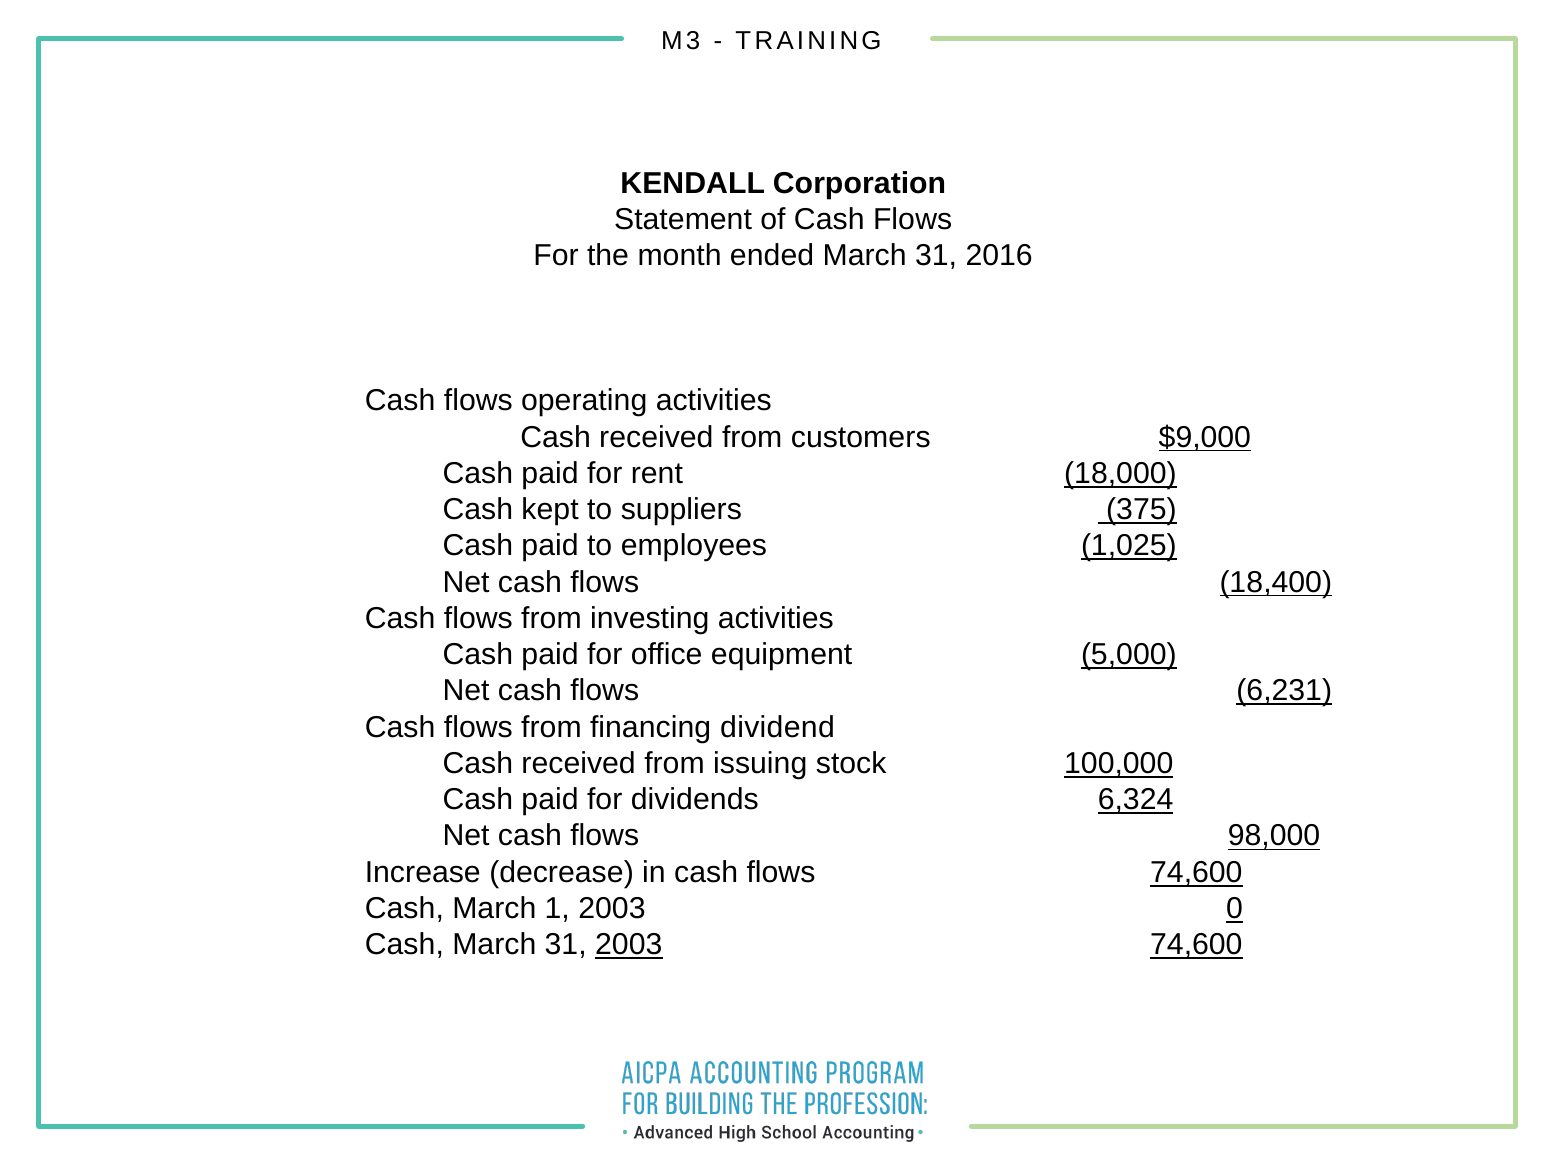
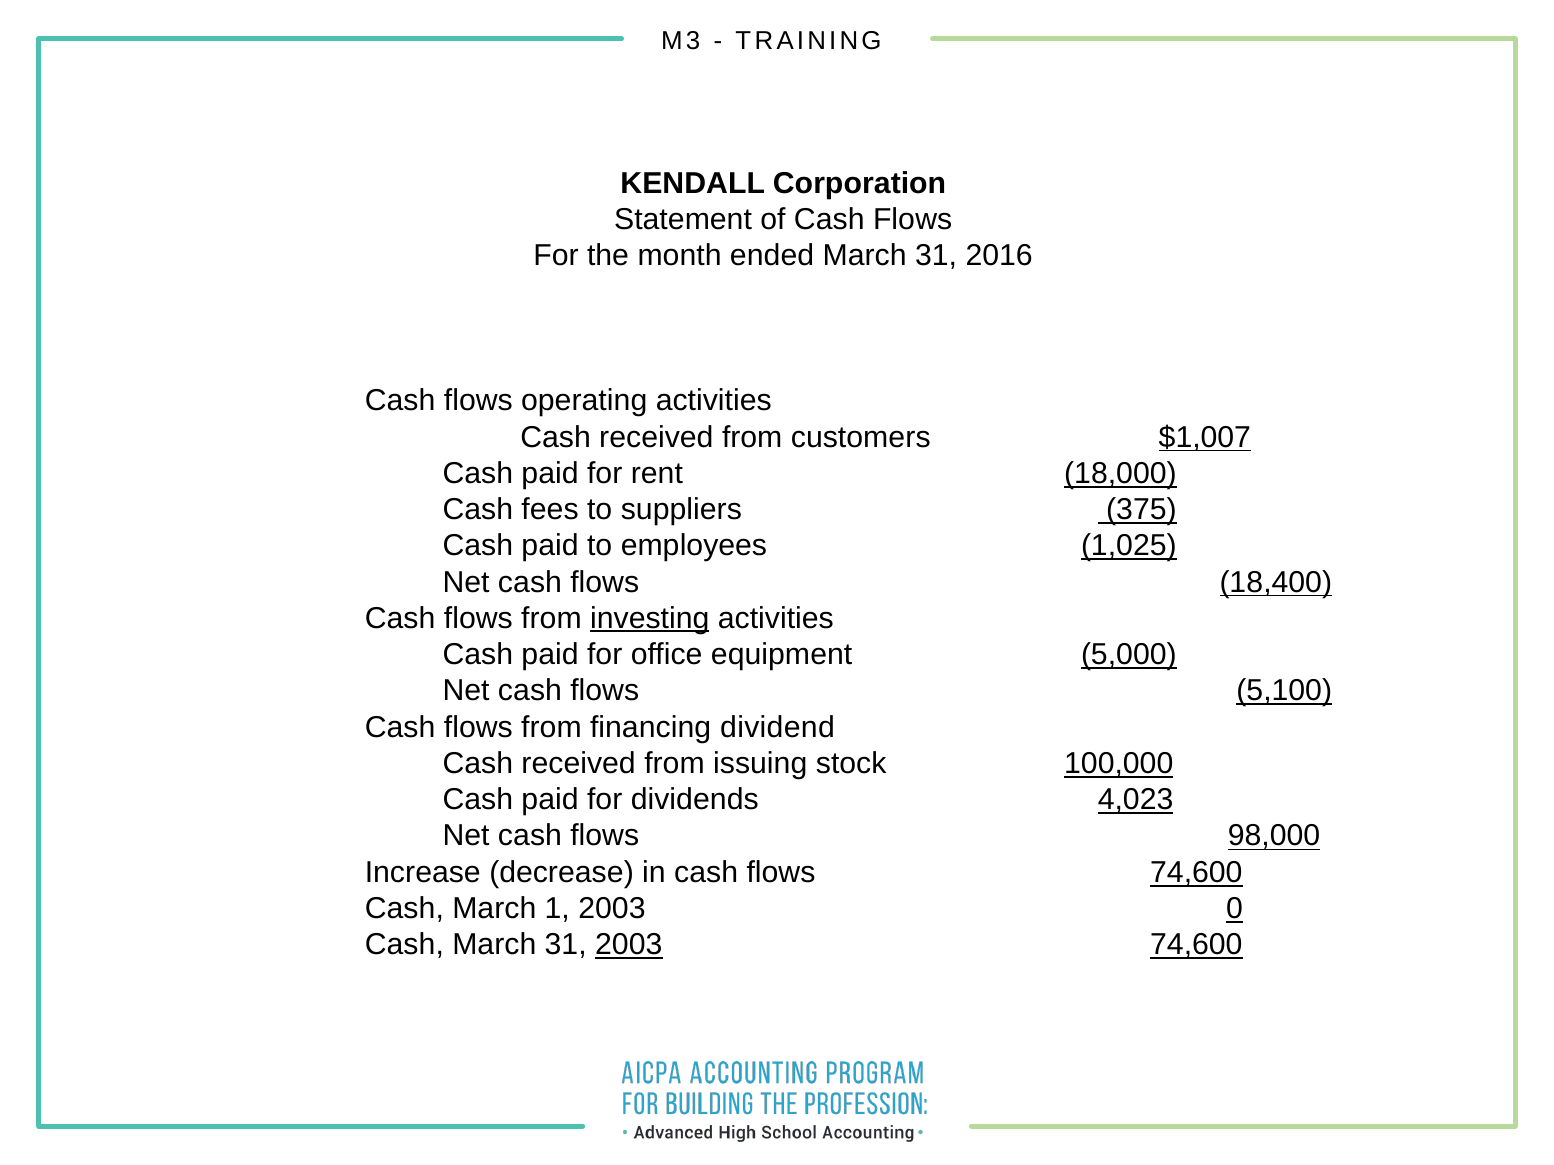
$9,000: $9,000 -> $1,007
kept: kept -> fees
investing underline: none -> present
6,231: 6,231 -> 5,100
6,324: 6,324 -> 4,023
